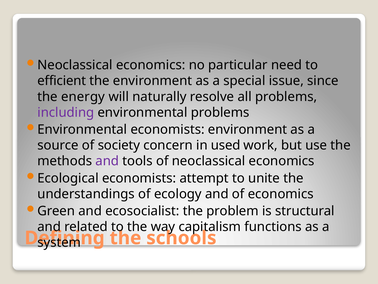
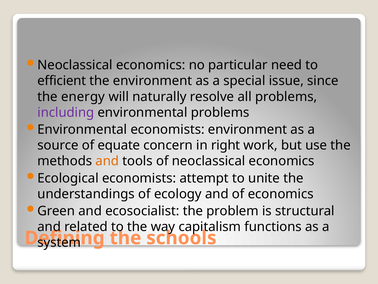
society: society -> equate
used: used -> right
and at (107, 161) colour: purple -> orange
